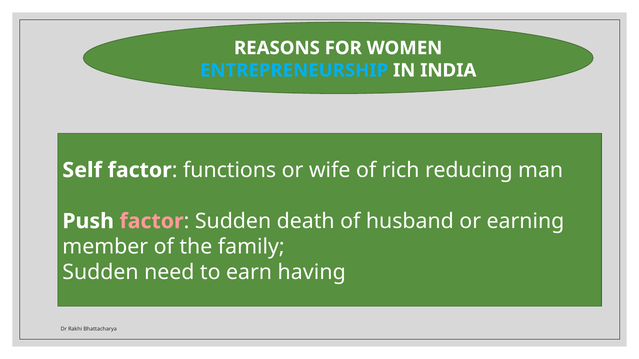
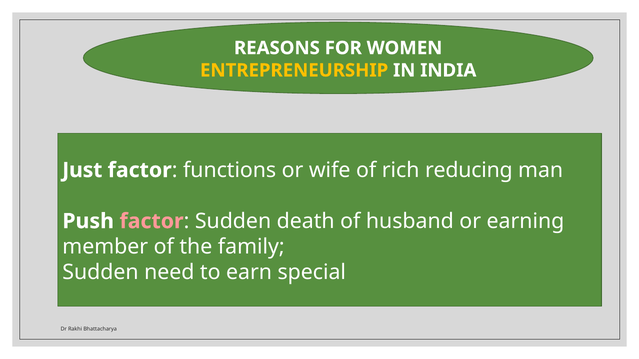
ENTREPRENEURSHIP colour: light blue -> yellow
Self: Self -> Just
having: having -> special
